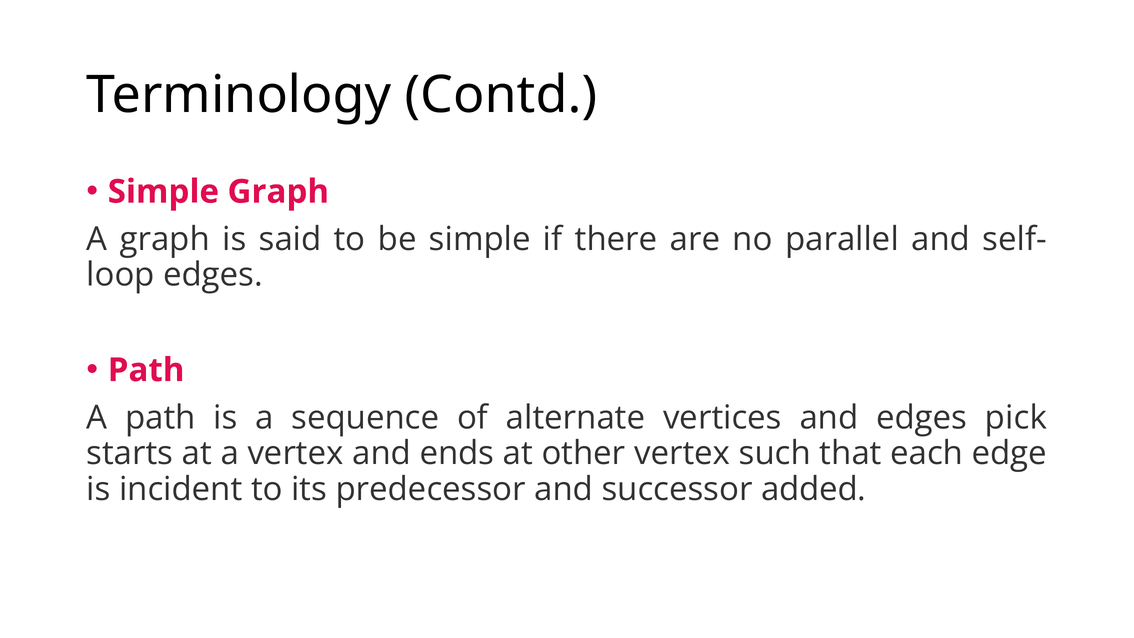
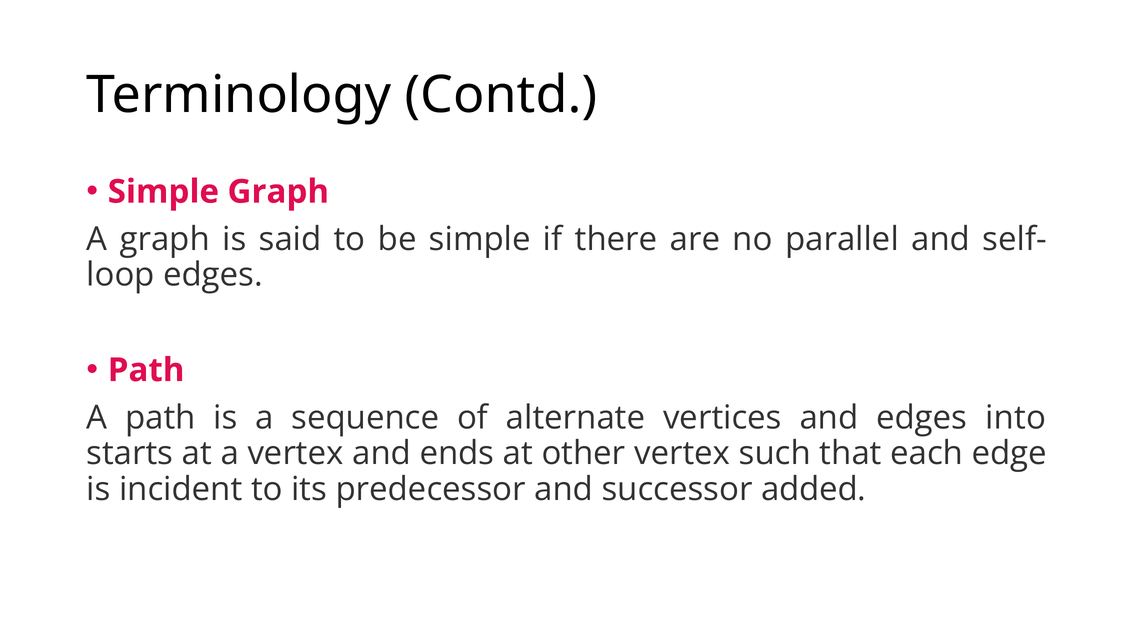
pick: pick -> into
